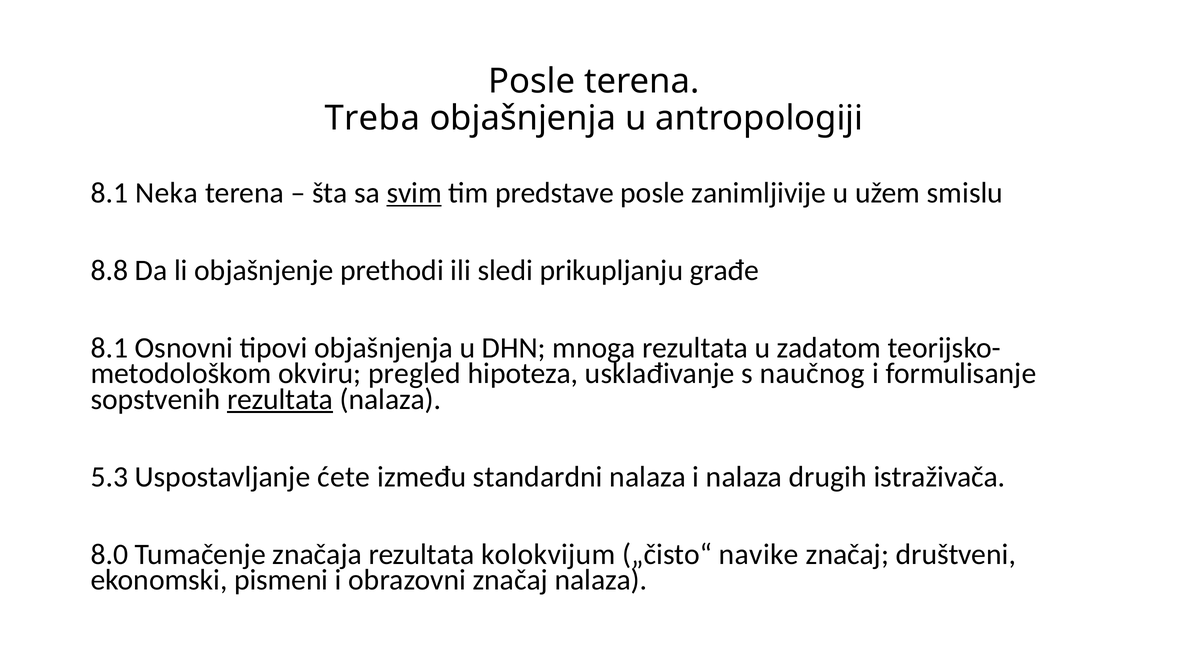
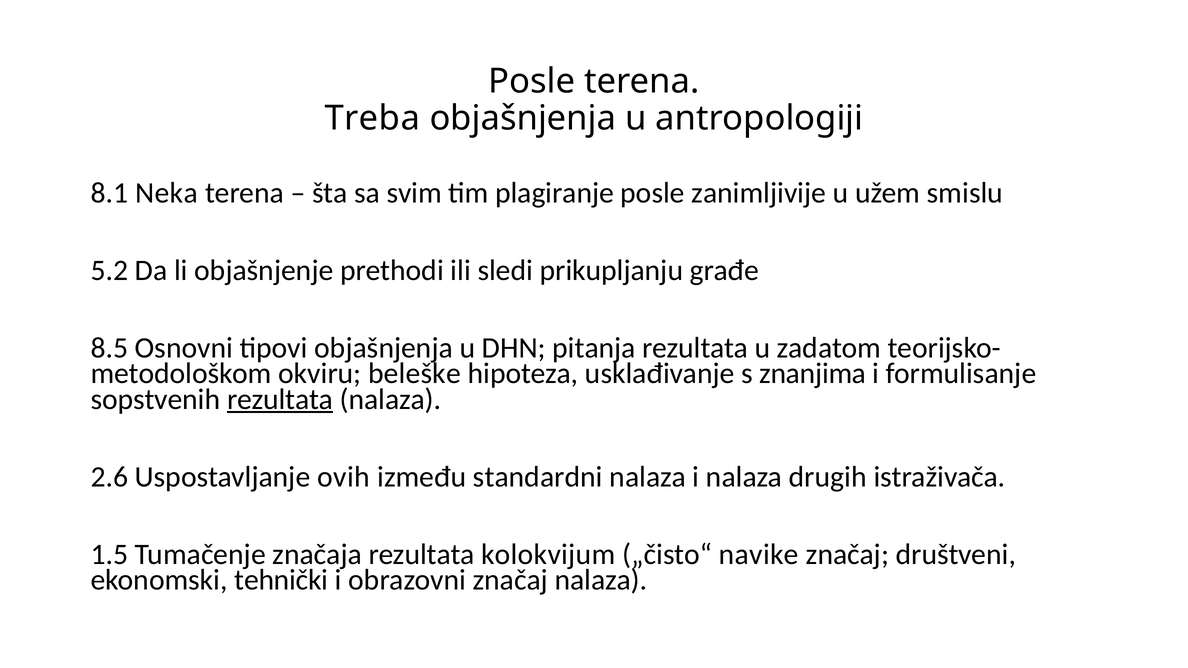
svim underline: present -> none
predstave: predstave -> plagiranje
8.8: 8.8 -> 5.2
8.1 at (109, 348): 8.1 -> 8.5
mnoga: mnoga -> pitanja
pregled: pregled -> beleške
naučnog: naučnog -> znanjima
5.3: 5.3 -> 2.6
ćete: ćete -> ovih
8.0: 8.0 -> 1.5
pismeni: pismeni -> tehnički
